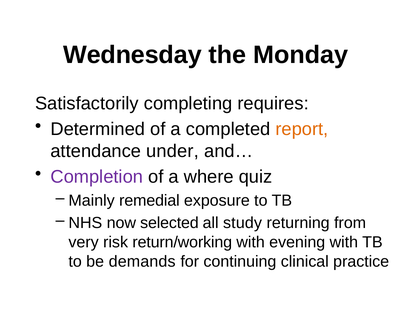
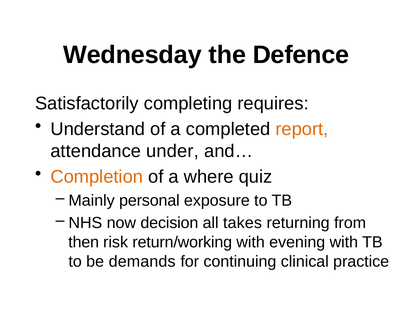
Monday: Monday -> Defence
Determined: Determined -> Understand
Completion colour: purple -> orange
remedial: remedial -> personal
selected: selected -> decision
study: study -> takes
very: very -> then
